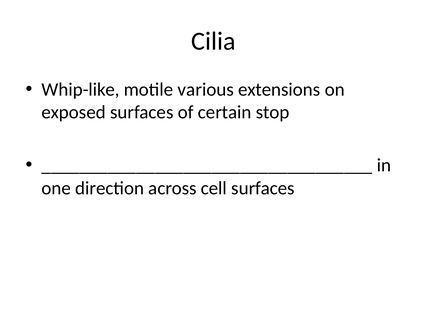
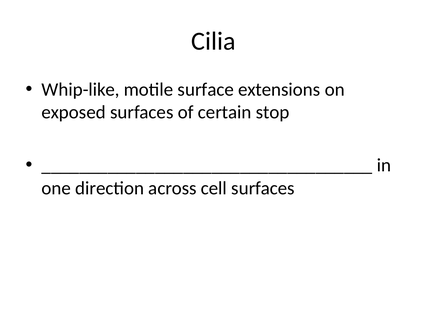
various: various -> surface
